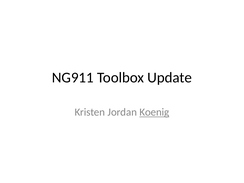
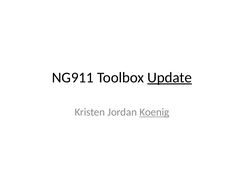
Update underline: none -> present
